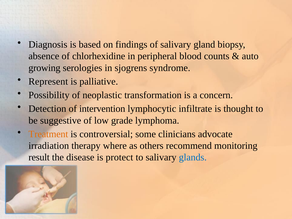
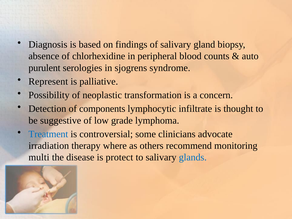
growing: growing -> purulent
intervention: intervention -> components
Treatment colour: orange -> blue
result: result -> multi
